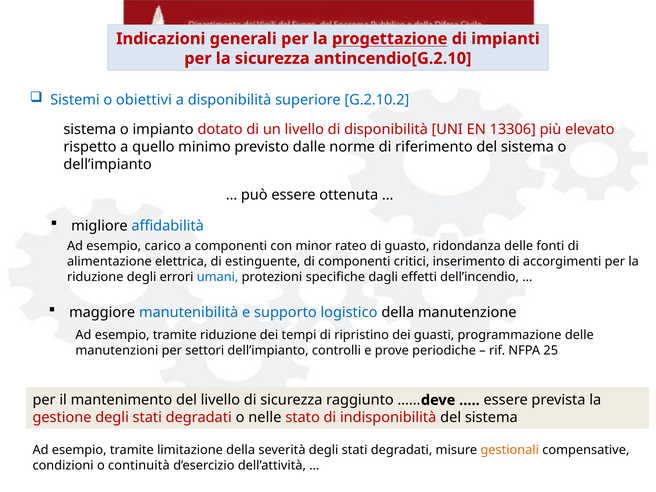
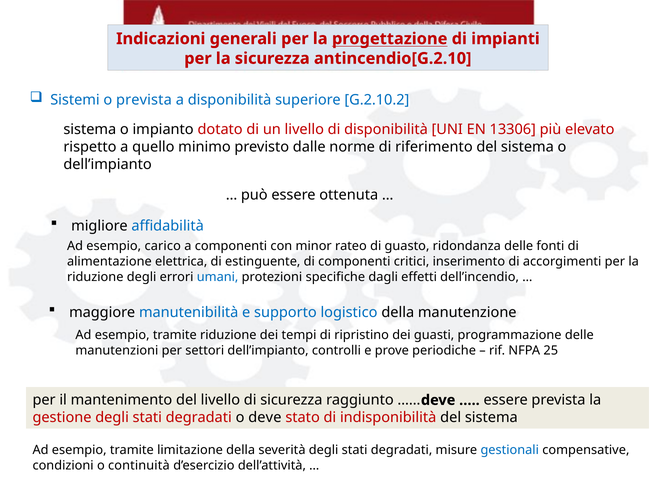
o obiettivi: obiettivi -> prevista
nelle: nelle -> deve
gestionali colour: orange -> blue
